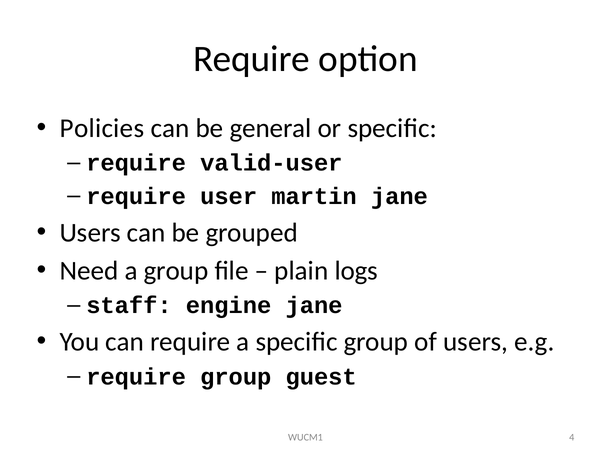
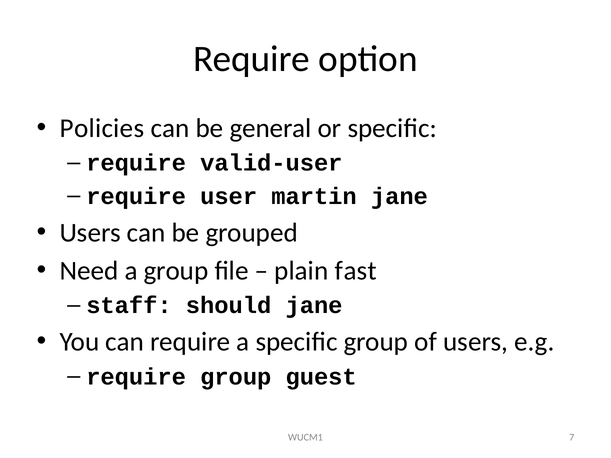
logs: logs -> fast
engine: engine -> should
4: 4 -> 7
